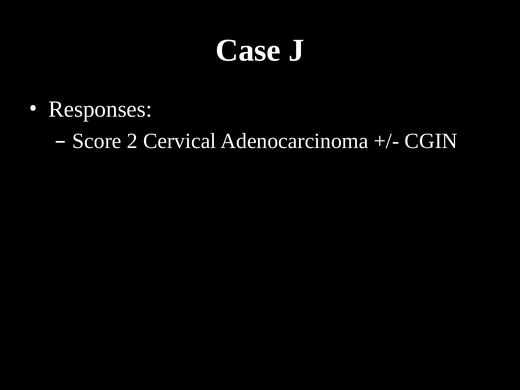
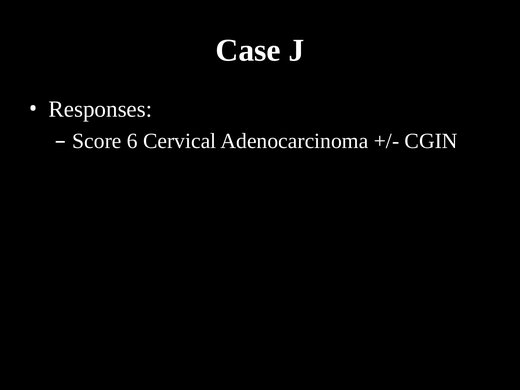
2: 2 -> 6
